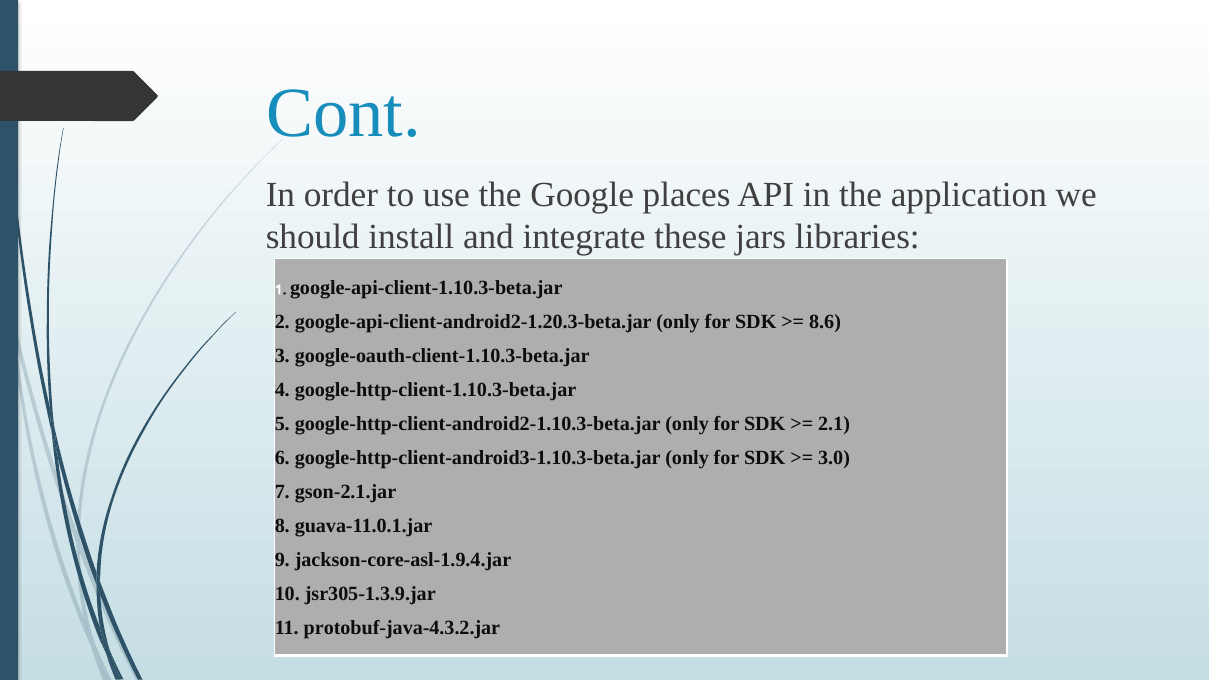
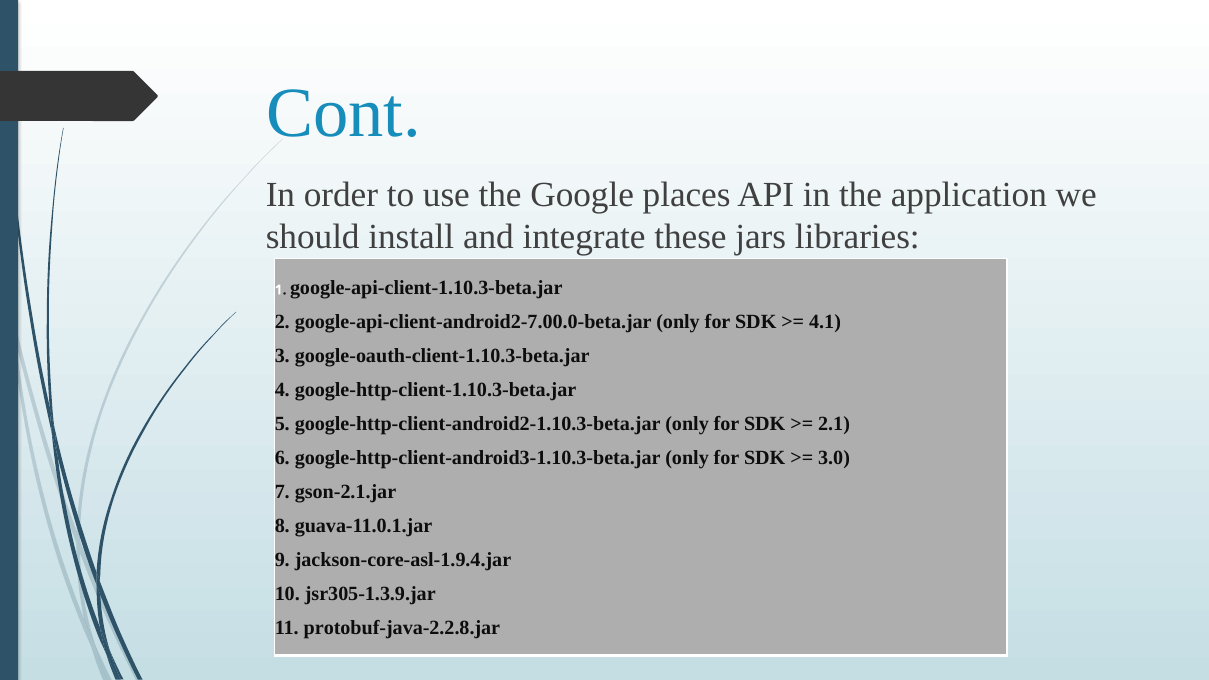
google-api-client-android2-1.20.3-beta.jar: google-api-client-android2-1.20.3-beta.jar -> google-api-client-android2-7.00.0-beta.jar
8.6: 8.6 -> 4.1
protobuf-java-4.3.2.jar: protobuf-java-4.3.2.jar -> protobuf-java-2.2.8.jar
